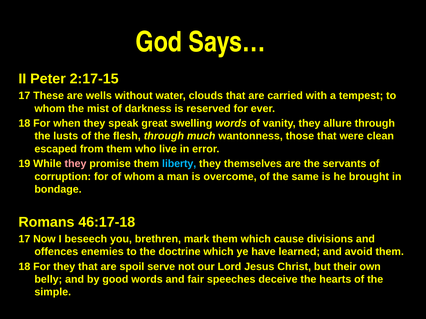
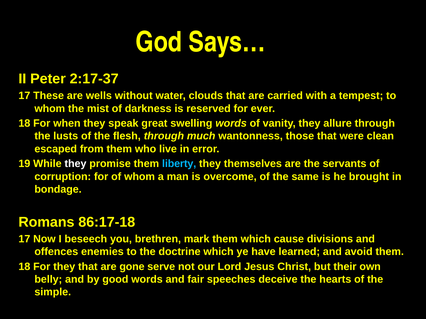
2:17-15: 2:17-15 -> 2:17-37
they at (75, 164) colour: pink -> white
46:17-18: 46:17-18 -> 86:17-18
spoil: spoil -> gone
